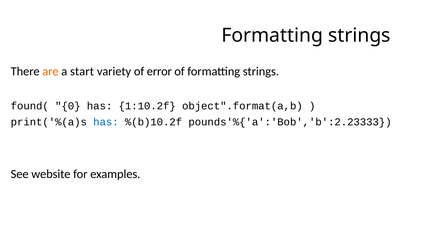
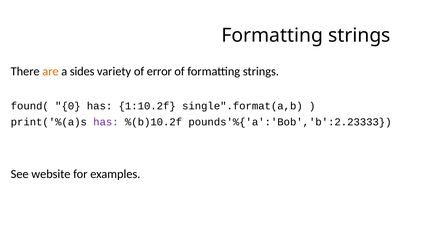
start: start -> sides
object".format(a,b: object".format(a,b -> single".format(a,b
has at (106, 122) colour: blue -> purple
